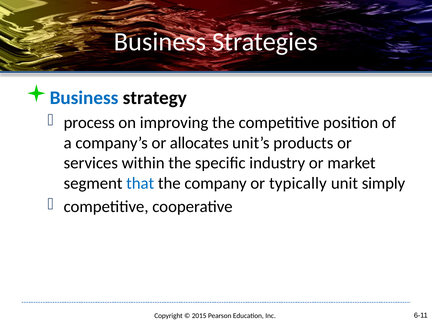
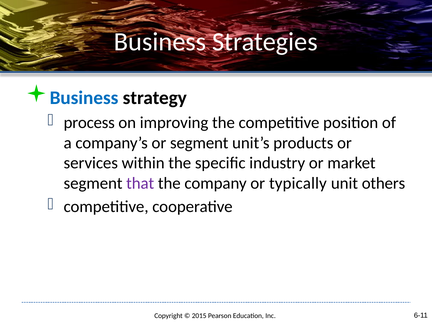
or allocates: allocates -> segment
that colour: blue -> purple
simply: simply -> others
